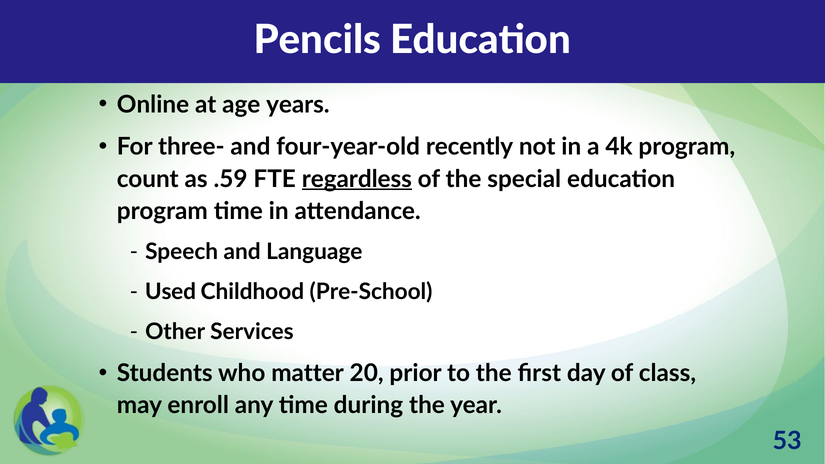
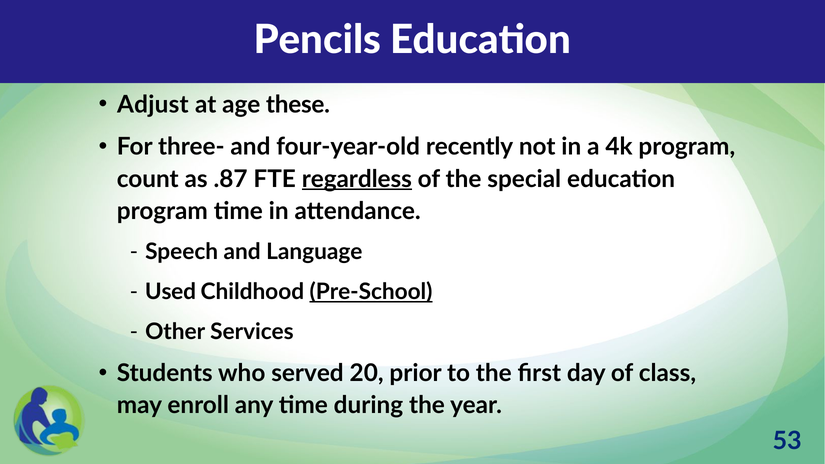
Online: Online -> Adjust
years: years -> these
.59: .59 -> .87
Pre-School underline: none -> present
matter: matter -> served
